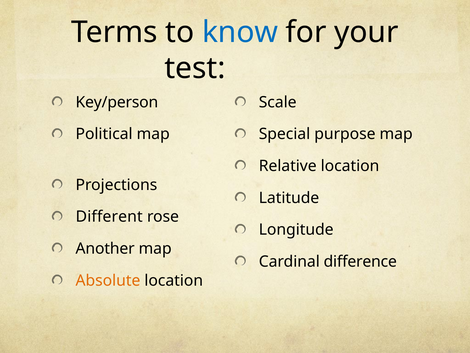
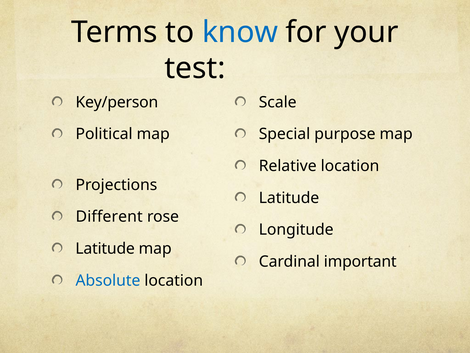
Another at (105, 248): Another -> Latitude
difference: difference -> important
Absolute colour: orange -> blue
